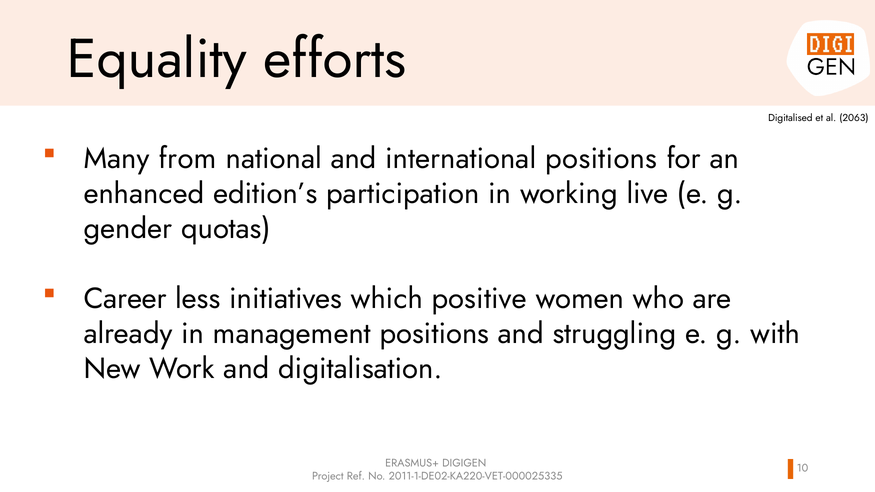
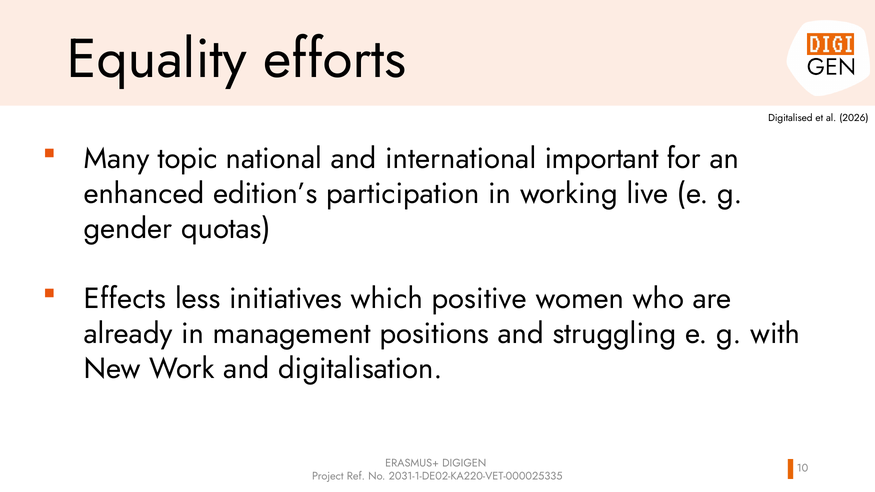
2063: 2063 -> 2026
from: from -> topic
international positions: positions -> important
Career: Career -> Effects
2011-1-DE02-KA220-VET-000025335: 2011-1-DE02-KA220-VET-000025335 -> 2031-1-DE02-KA220-VET-000025335
